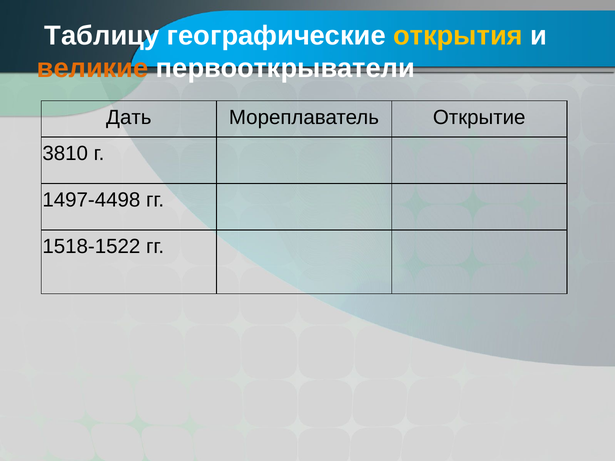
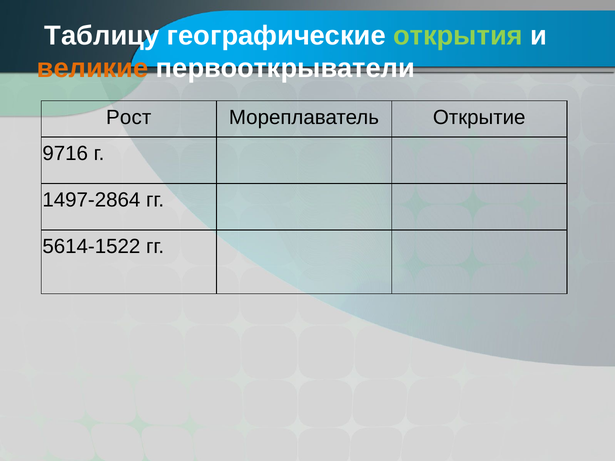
открытия colour: yellow -> light green
Дать: Дать -> Рост
3810: 3810 -> 9716
1497-4498: 1497-4498 -> 1497-2864
1518-1522: 1518-1522 -> 5614-1522
